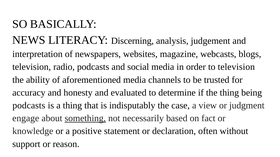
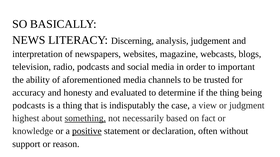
to television: television -> important
engage: engage -> highest
positive underline: none -> present
